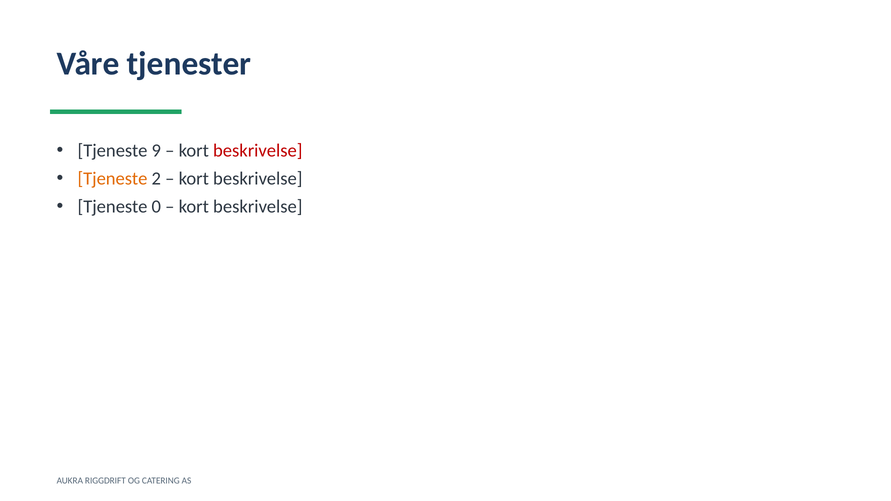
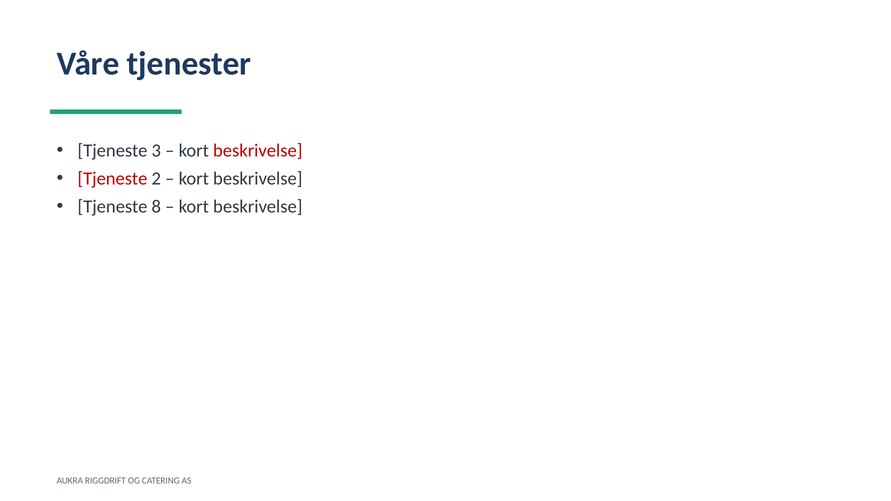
9: 9 -> 3
Tjeneste at (112, 179) colour: orange -> red
0: 0 -> 8
